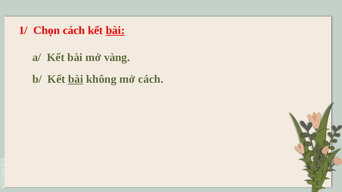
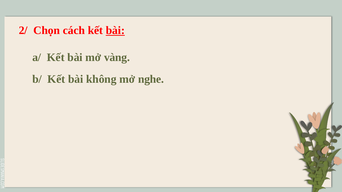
1/: 1/ -> 2/
bài at (76, 79) underline: present -> none
mở cách: cách -> nghe
